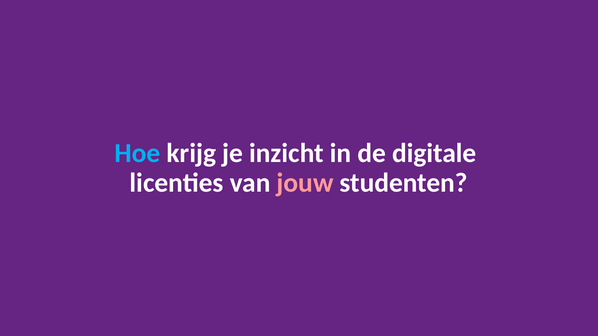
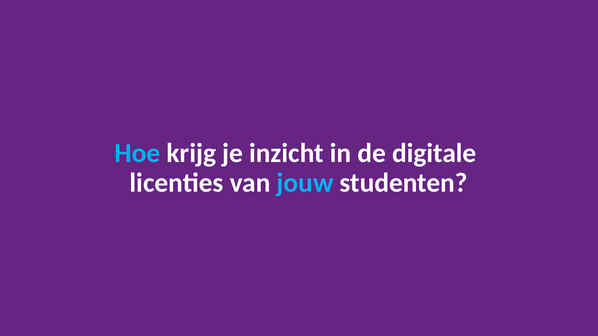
jouw colour: pink -> light blue
